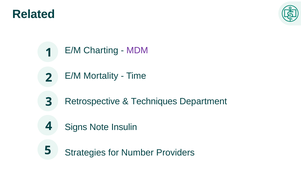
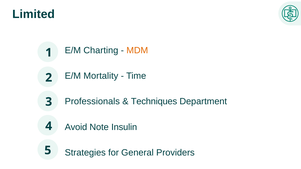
Related: Related -> Limited
MDM colour: purple -> orange
Retrospective: Retrospective -> Professionals
Signs: Signs -> Avoid
Number: Number -> General
